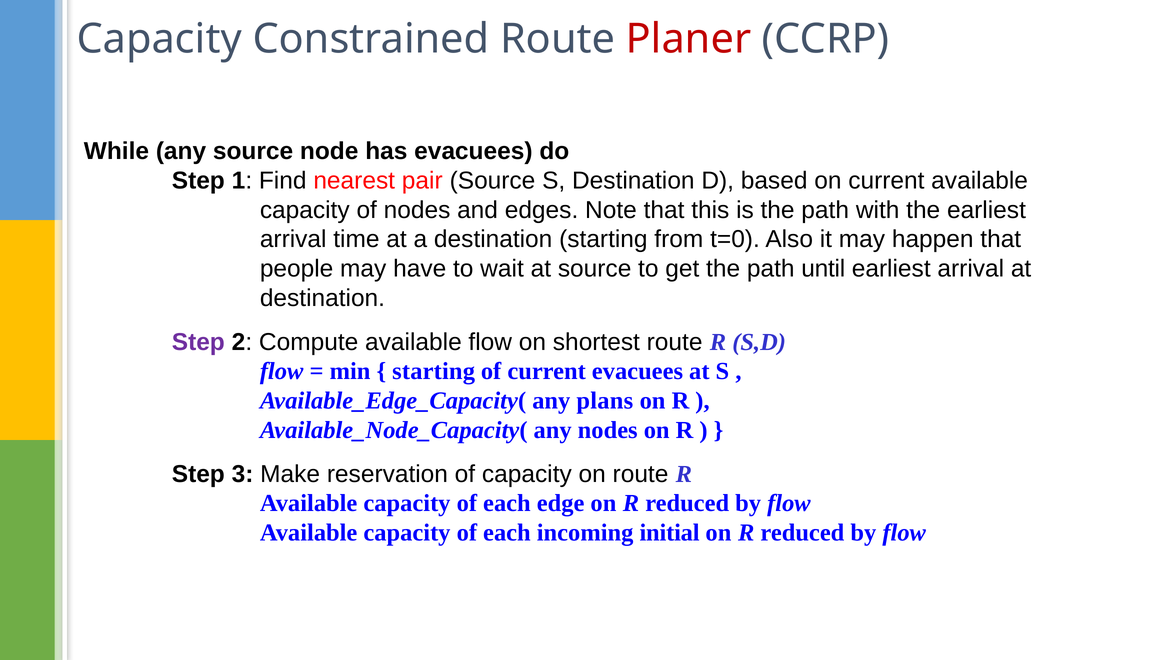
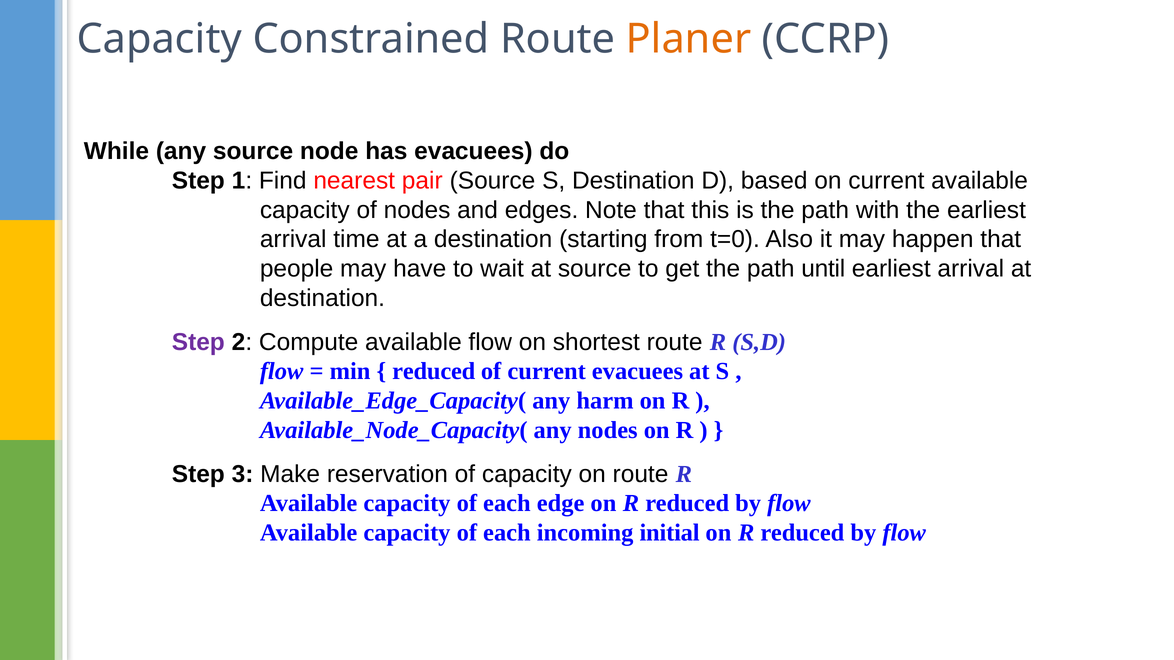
Planer colour: red -> orange
starting at (434, 372): starting -> reduced
plans: plans -> harm
